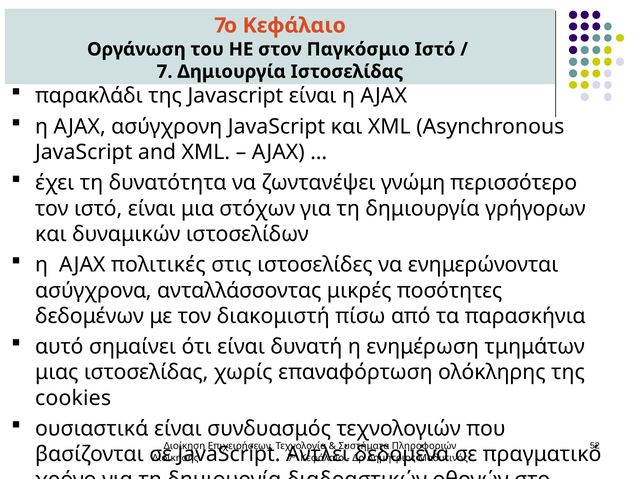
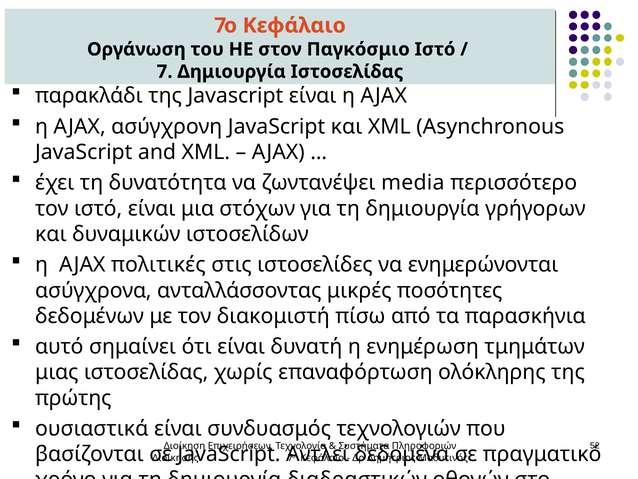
γνώμη: γνώμη -> media
cookies: cookies -> πρώτης
